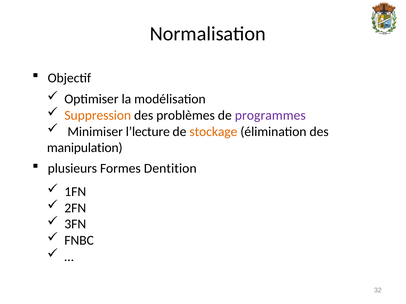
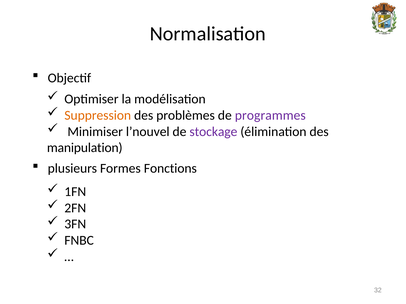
l’lecture: l’lecture -> l’nouvel
stockage colour: orange -> purple
Dentition: Dentition -> Fonctions
